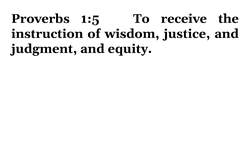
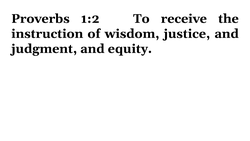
1:5: 1:5 -> 1:2
